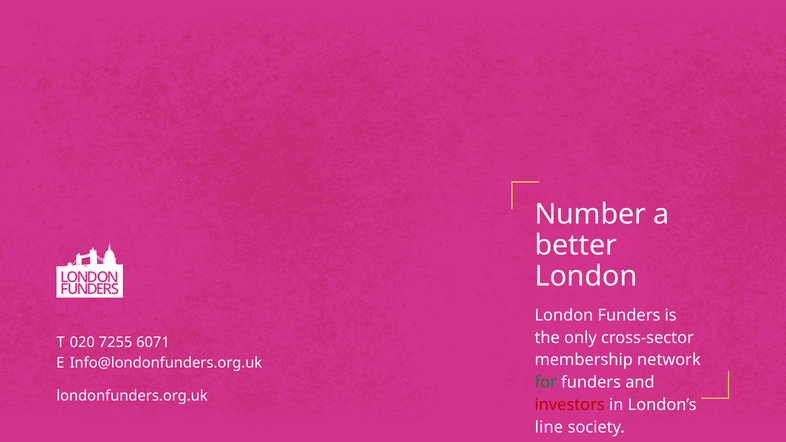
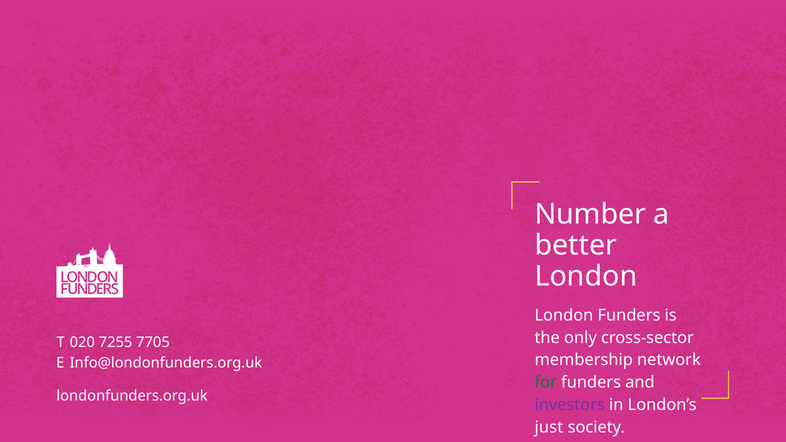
6071: 6071 -> 7705
investors colour: red -> purple
line: line -> just
